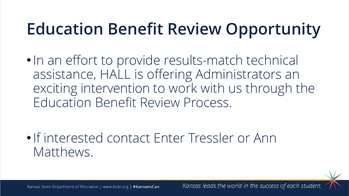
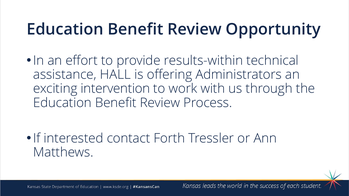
results-match: results-match -> results-within
Enter: Enter -> Forth
